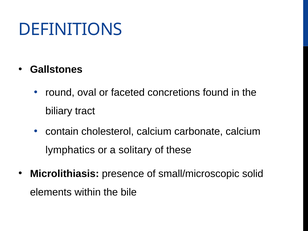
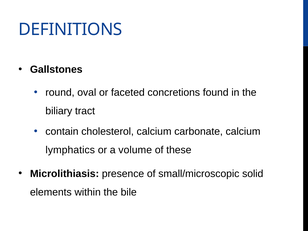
solitary: solitary -> volume
